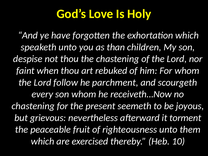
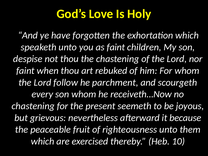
as than: than -> faint
torment: torment -> because
